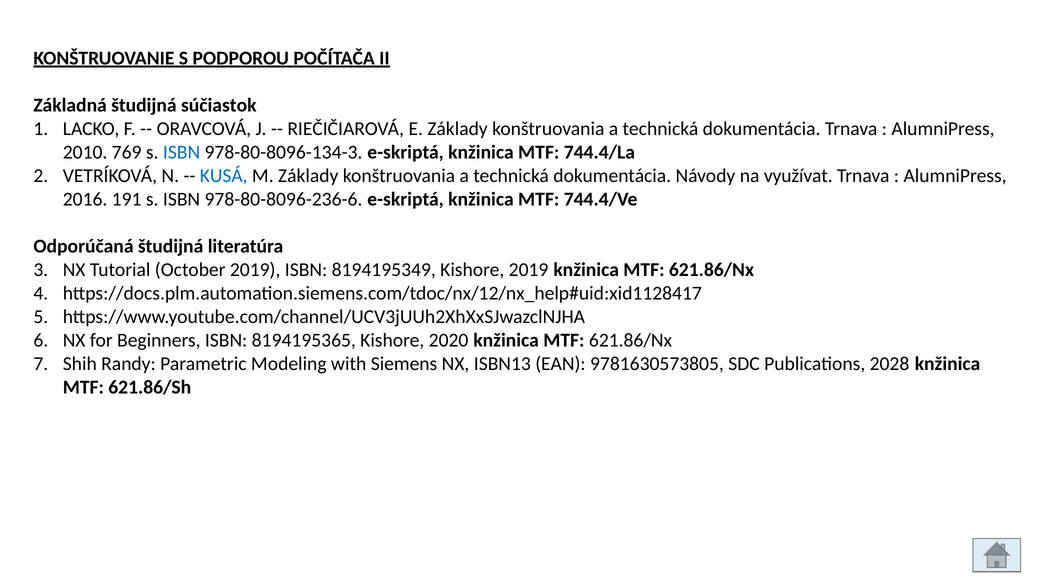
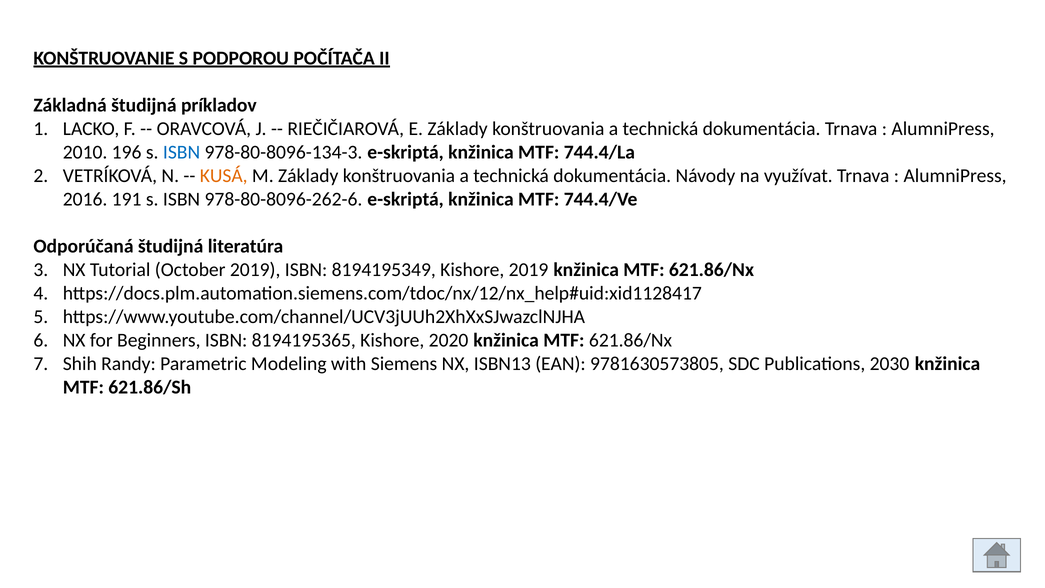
súčiastok: súčiastok -> príkladov
769: 769 -> 196
KUSÁ colour: blue -> orange
978-80-8096-236-6: 978-80-8096-236-6 -> 978-80-8096-262-6
2028: 2028 -> 2030
